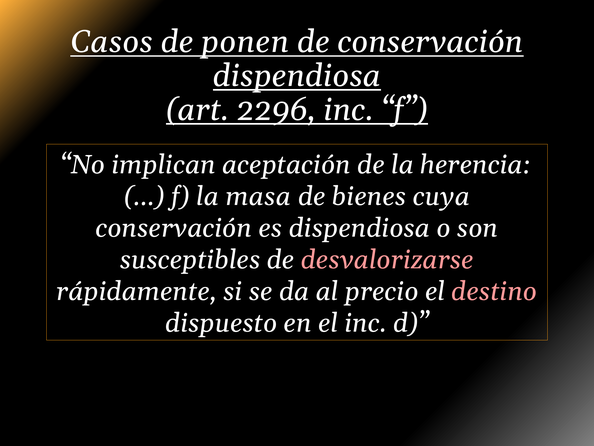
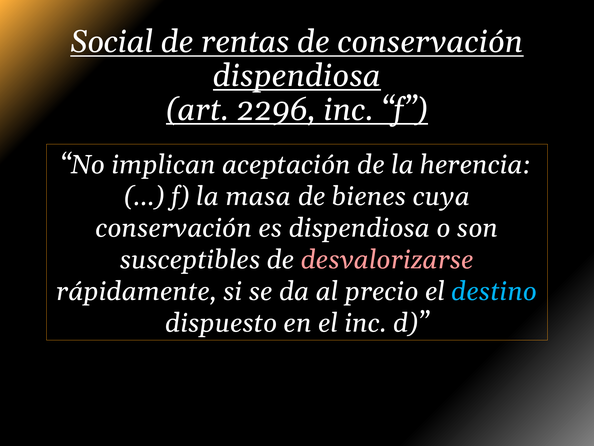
Casos: Casos -> Social
ponen: ponen -> rentas
destino colour: pink -> light blue
